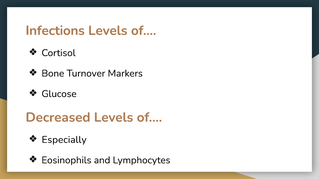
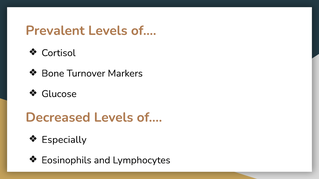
Infections: Infections -> Prevalent
